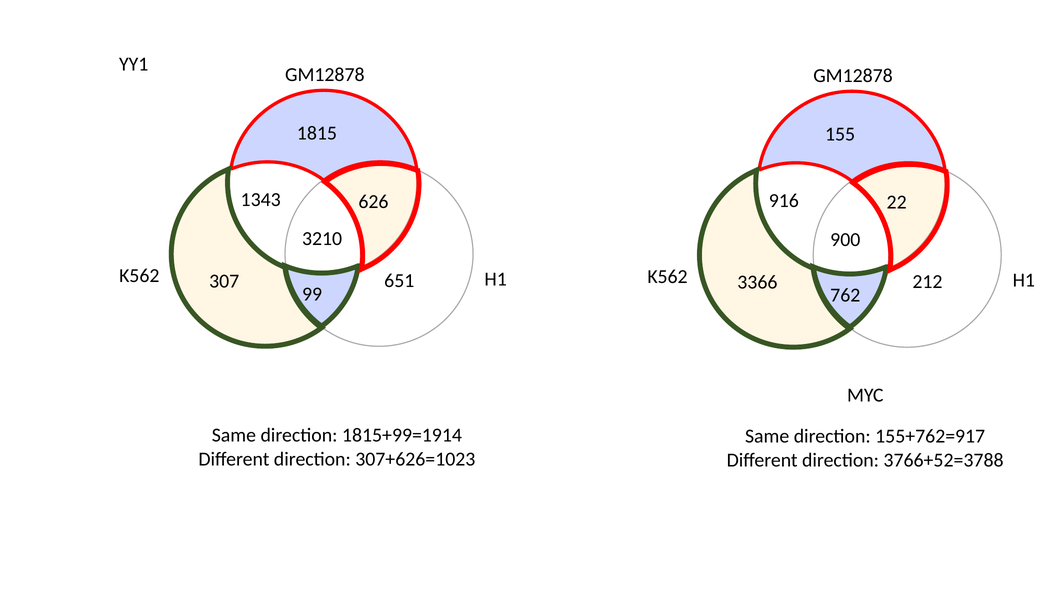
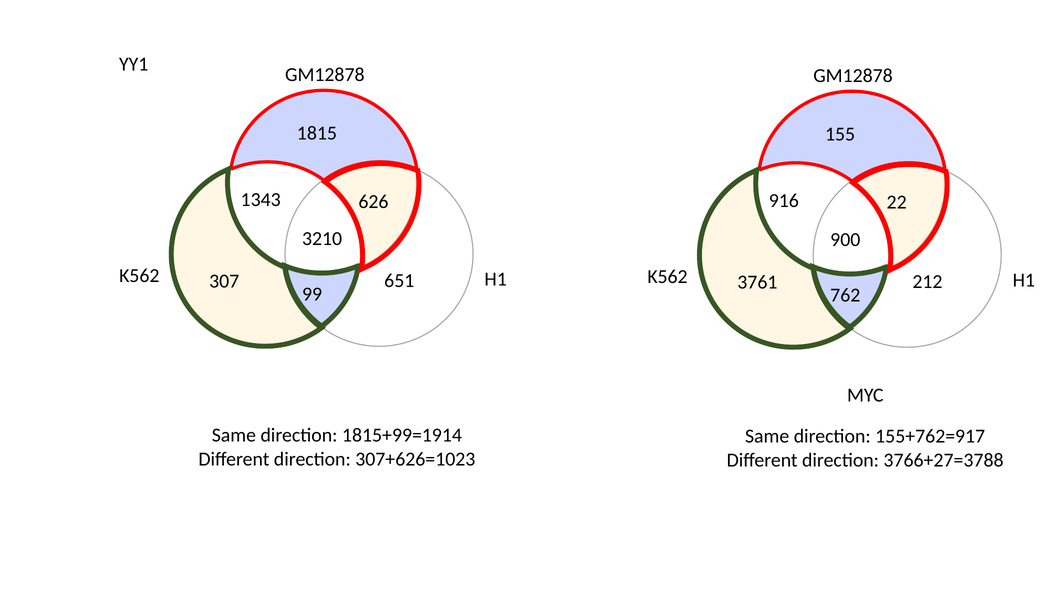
3366: 3366 -> 3761
3766+52=3788: 3766+52=3788 -> 3766+27=3788
